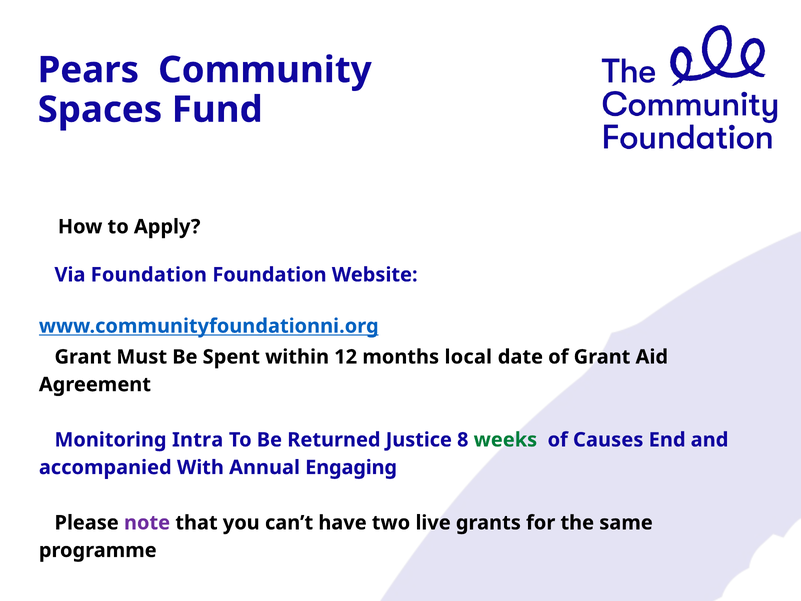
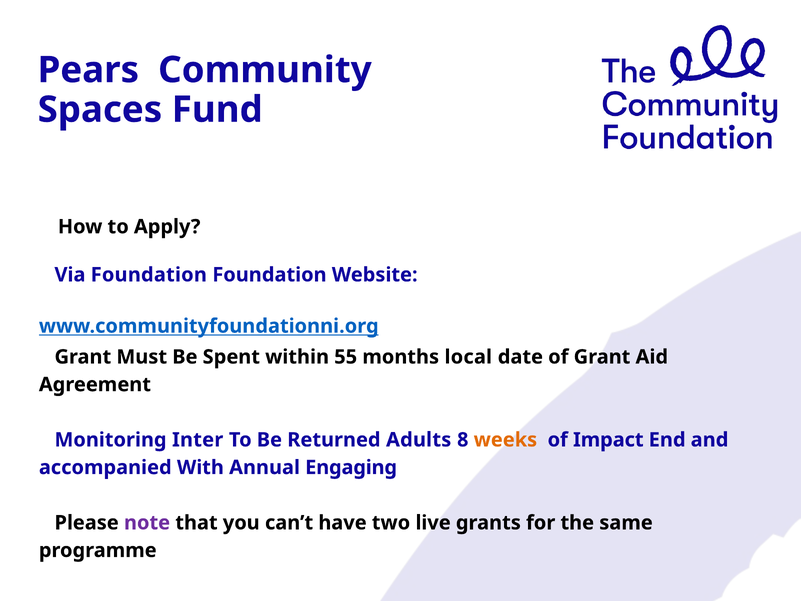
12: 12 -> 55
Intra: Intra -> Inter
Justice: Justice -> Adults
weeks colour: green -> orange
Causes: Causes -> Impact
